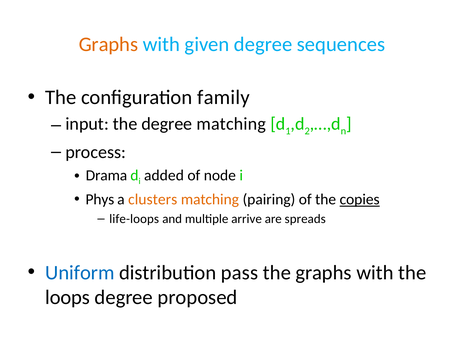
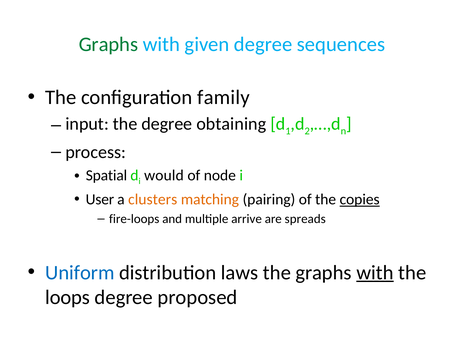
Graphs at (108, 44) colour: orange -> green
degree matching: matching -> obtaining
Drama: Drama -> Spatial
added: added -> would
Phys: Phys -> User
life-loops: life-loops -> fire-loops
pass: pass -> laws
with at (375, 273) underline: none -> present
